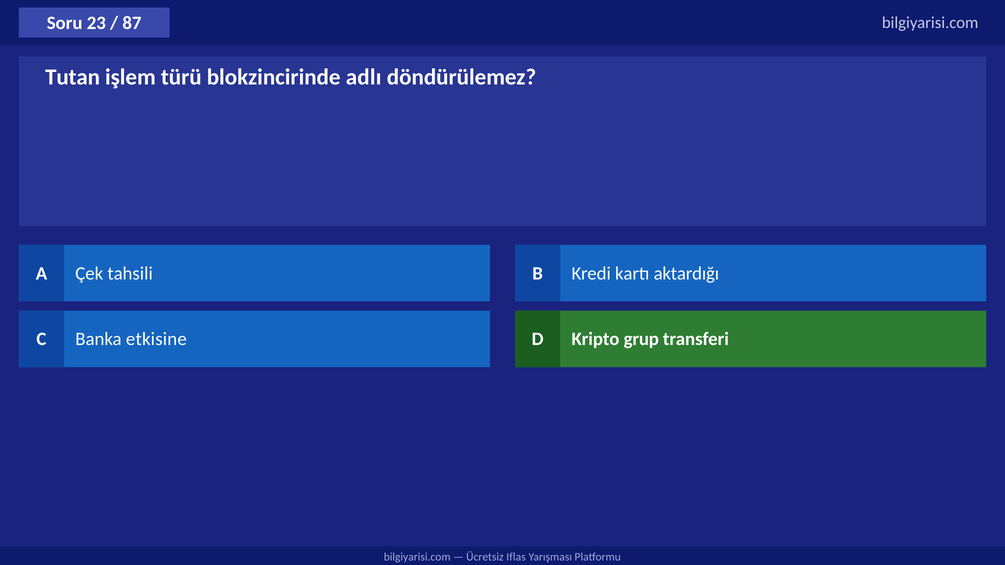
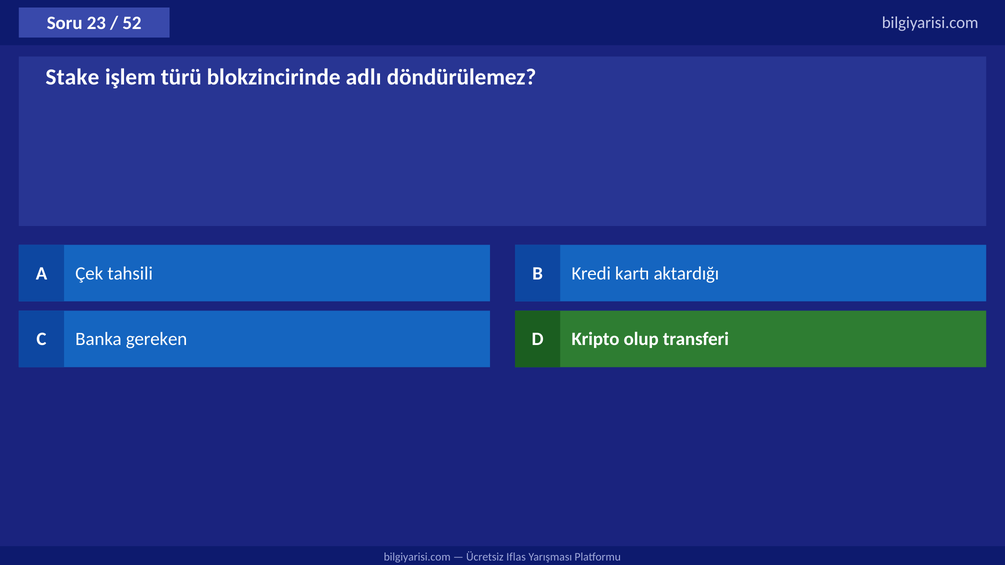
87: 87 -> 52
Tutan: Tutan -> Stake
etkisine: etkisine -> gereken
grup: grup -> olup
